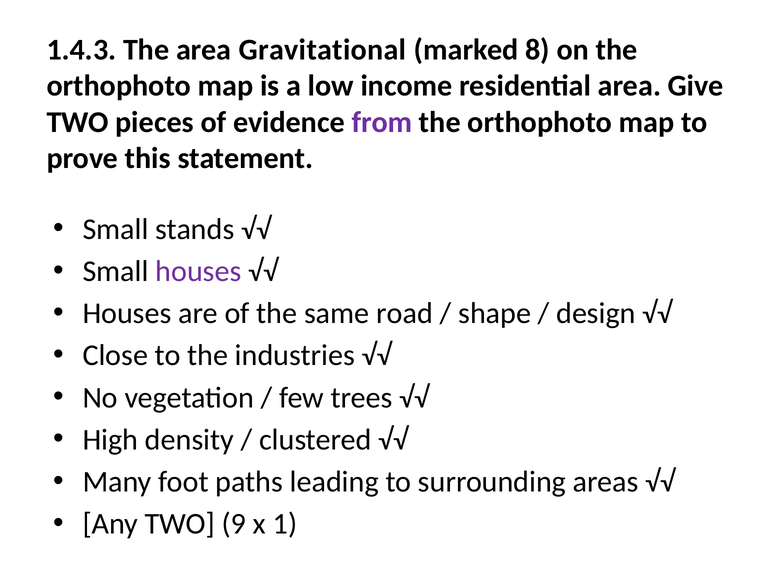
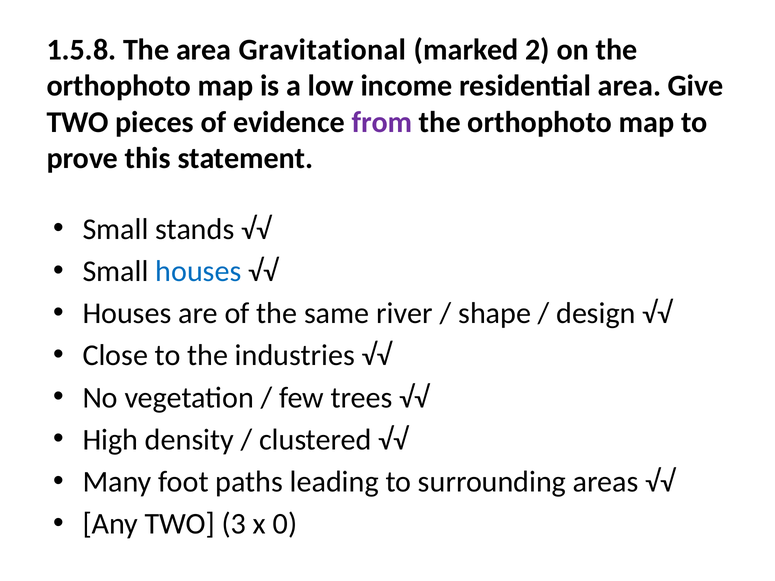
1.4.3: 1.4.3 -> 1.5.8
8: 8 -> 2
houses at (198, 271) colour: purple -> blue
road: road -> river
9: 9 -> 3
1: 1 -> 0
